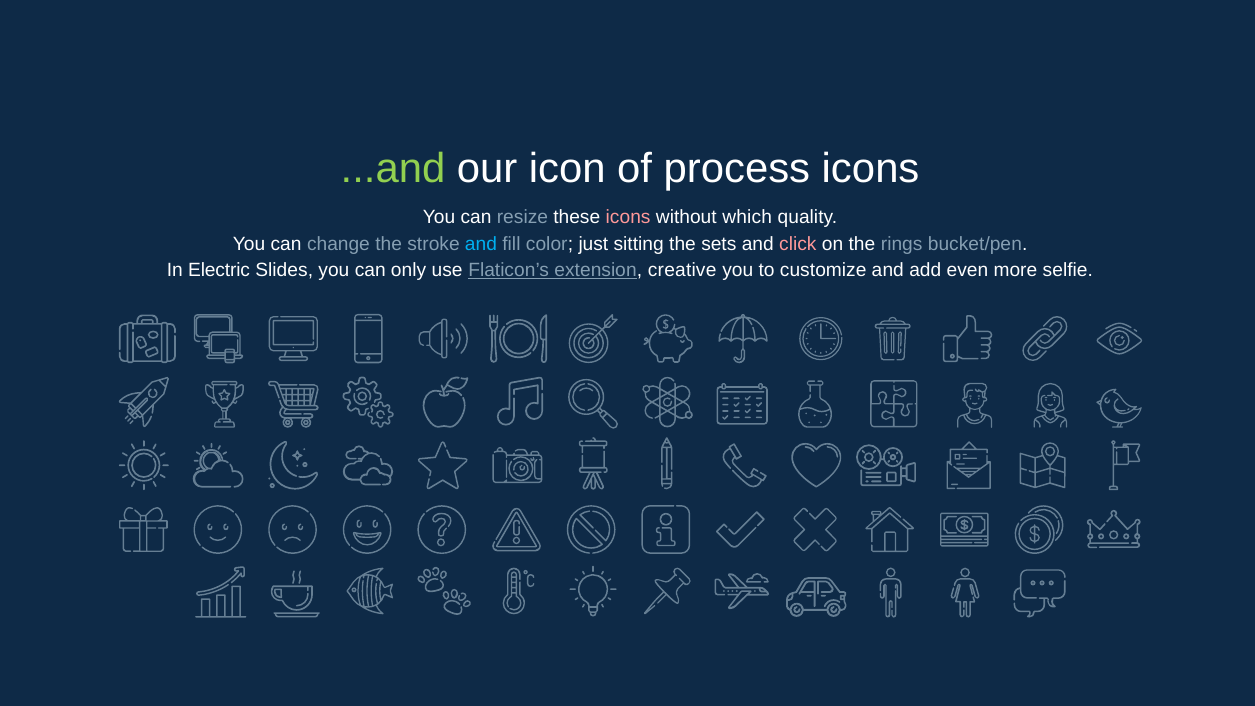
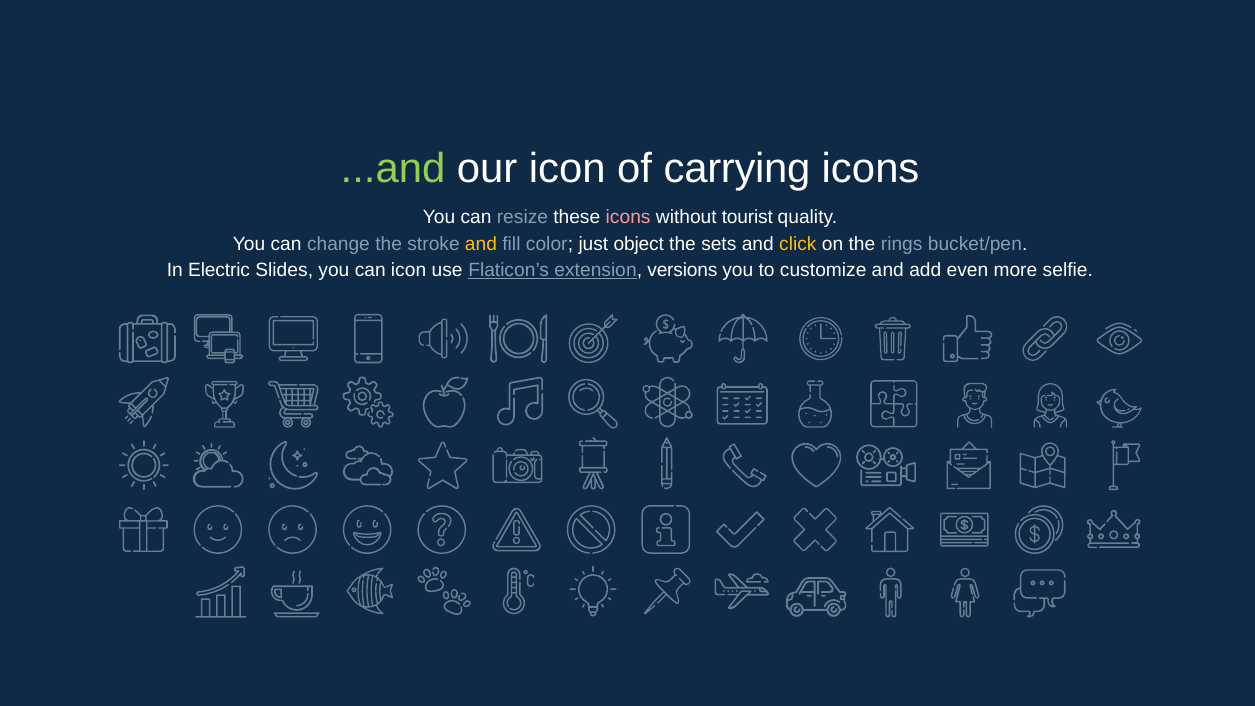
process: process -> carrying
which: which -> tourist
and at (481, 244) colour: light blue -> yellow
sitting: sitting -> object
click colour: pink -> yellow
can only: only -> icon
creative: creative -> versions
